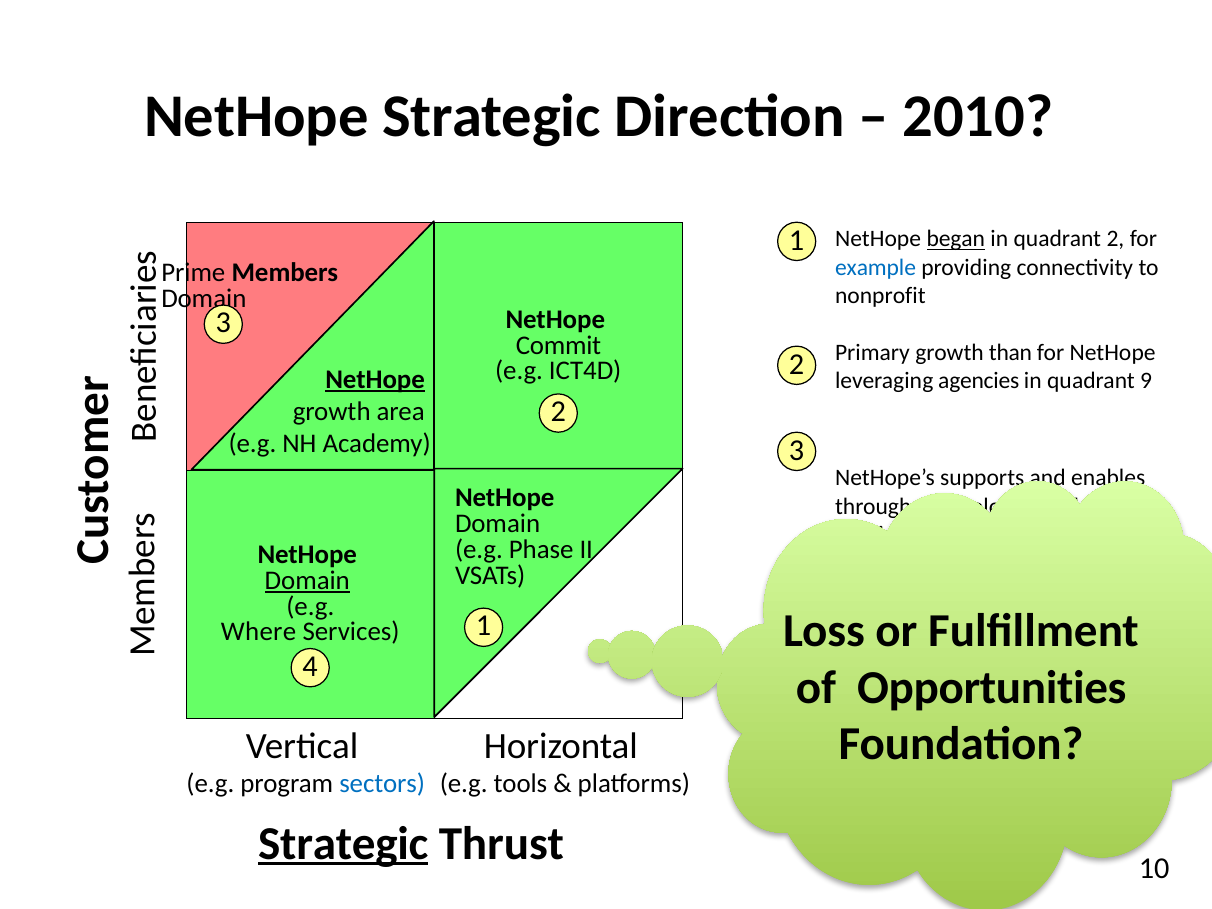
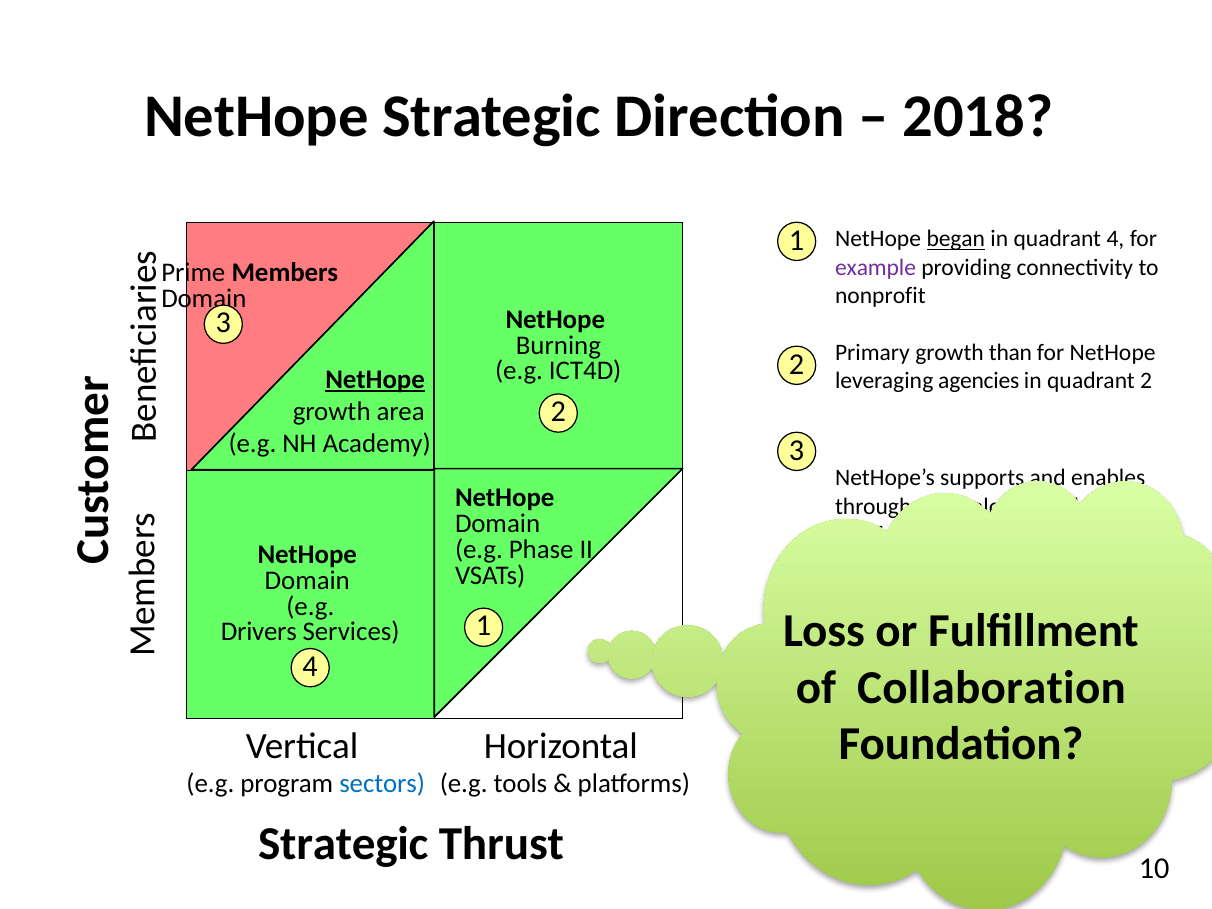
2010: 2010 -> 2018
quadrant 2: 2 -> 4
example colour: blue -> purple
Commit: Commit -> Burning
quadrant 9: 9 -> 2
Domain at (307, 580) underline: present -> none
Where: Where -> Drivers
Opportunities: Opportunities -> Collaboration
Strategic at (343, 844) underline: present -> none
